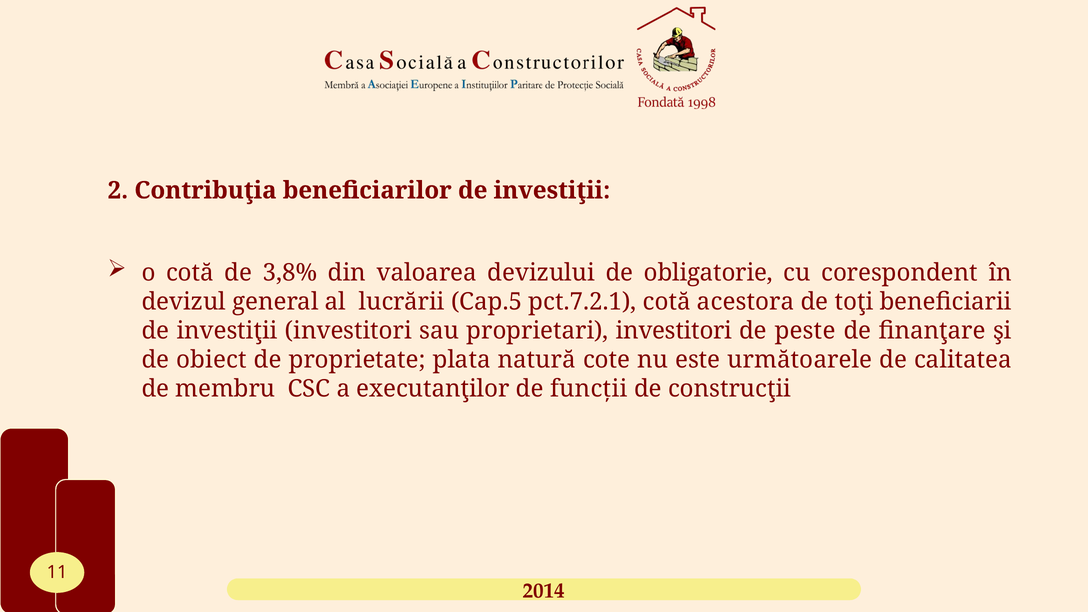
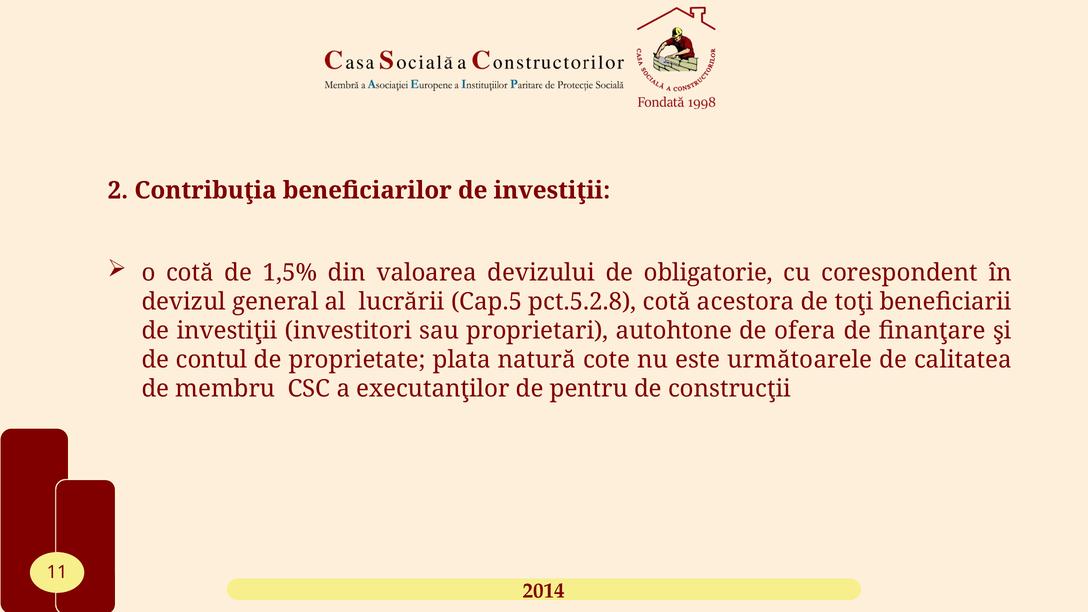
3,8%: 3,8% -> 1,5%
pct.7.2.1: pct.7.2.1 -> pct.5.2.8
proprietari investitori: investitori -> autohtone
peste: peste -> ofera
obiect: obiect -> contul
funcții: funcții -> pentru
